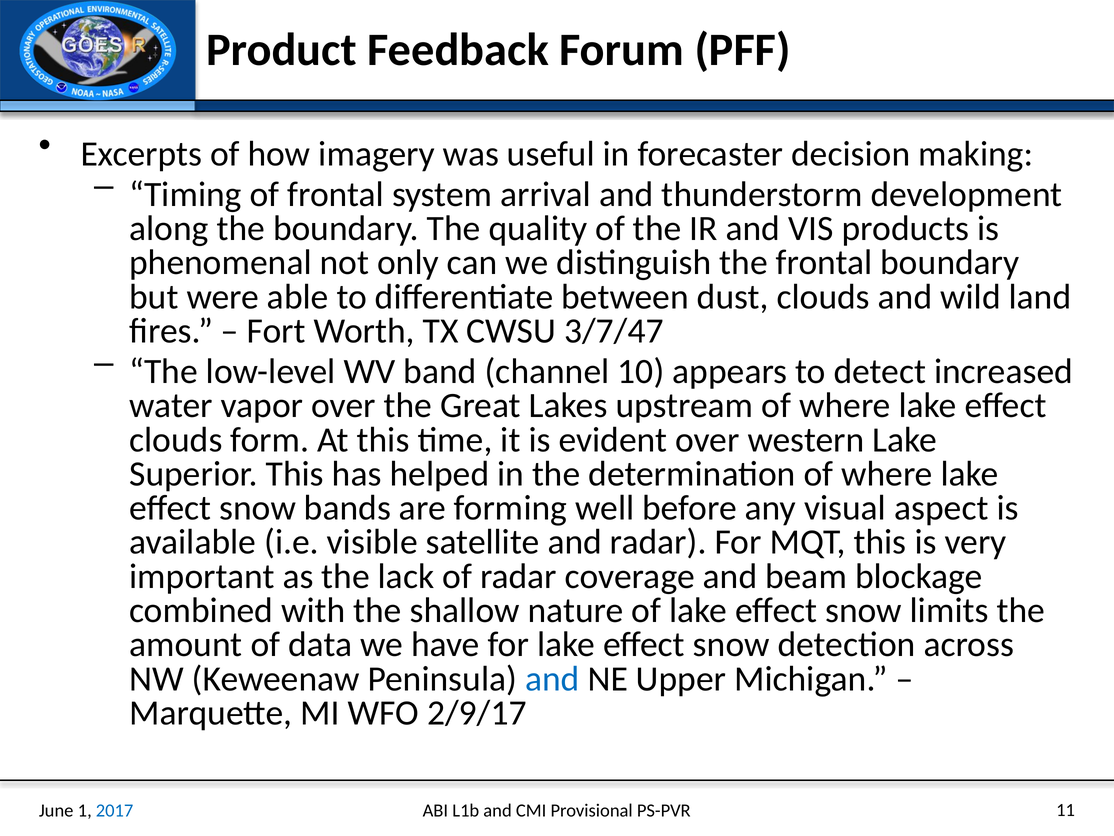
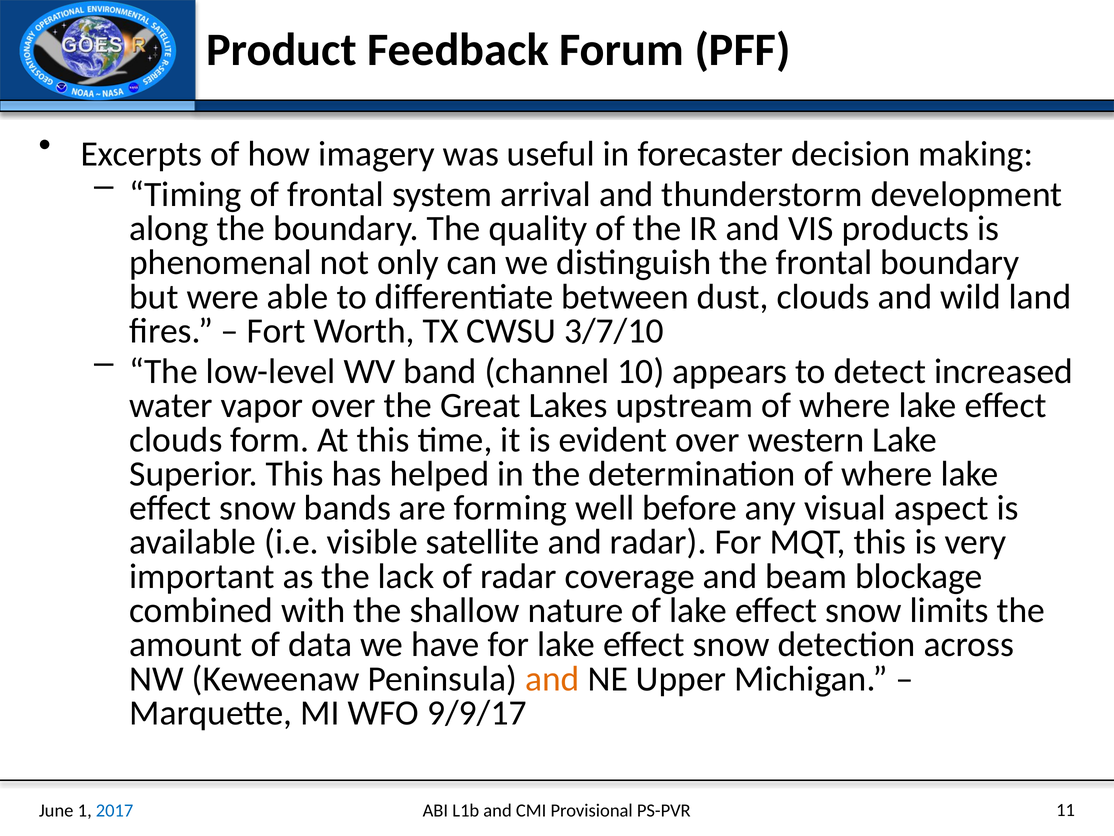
3/7/47: 3/7/47 -> 3/7/10
and at (552, 678) colour: blue -> orange
2/9/17: 2/9/17 -> 9/9/17
